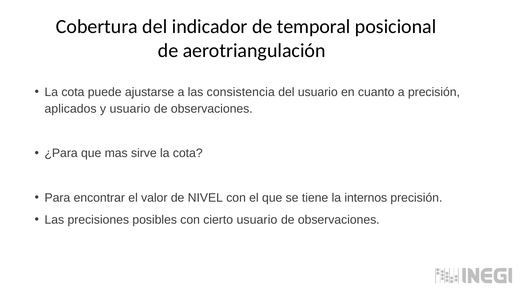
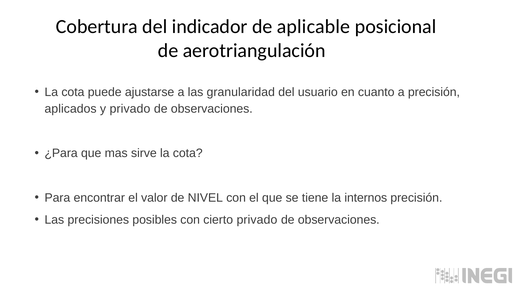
temporal: temporal -> aplicable
consistencia: consistencia -> granularidad
y usuario: usuario -> privado
cierto usuario: usuario -> privado
